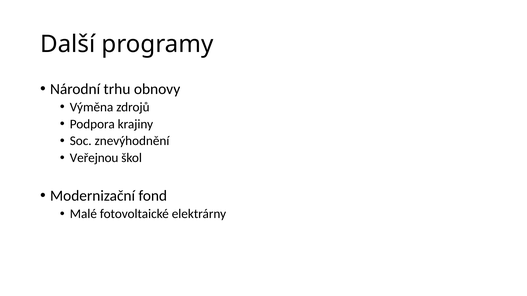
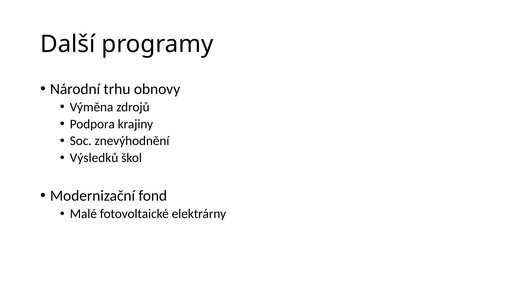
Veřejnou: Veřejnou -> Výsledků
